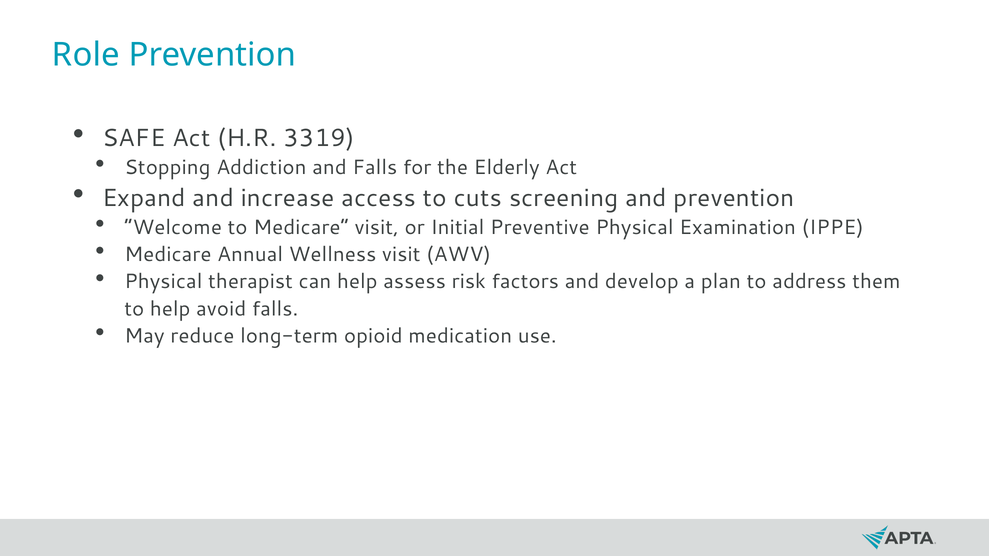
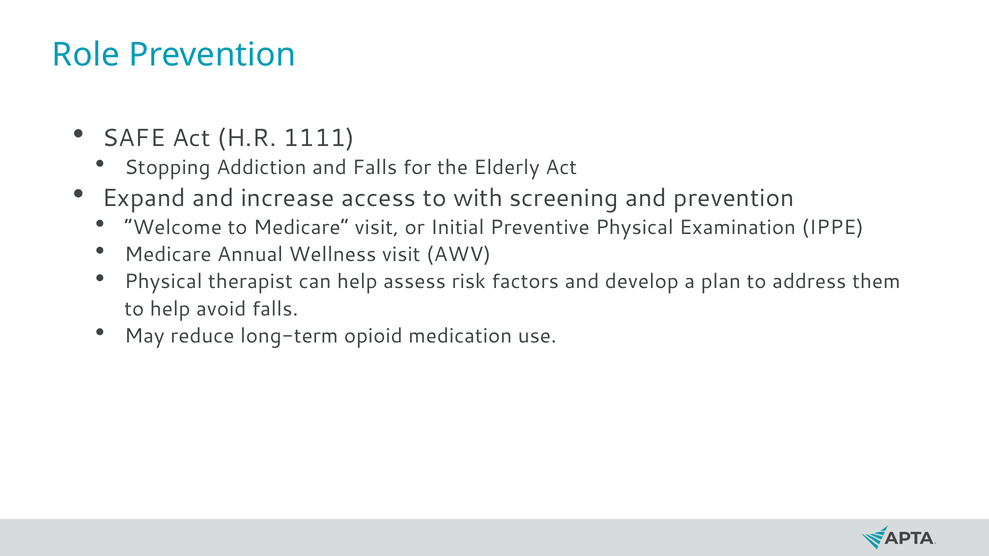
3319: 3319 -> 1111
cuts: cuts -> with
